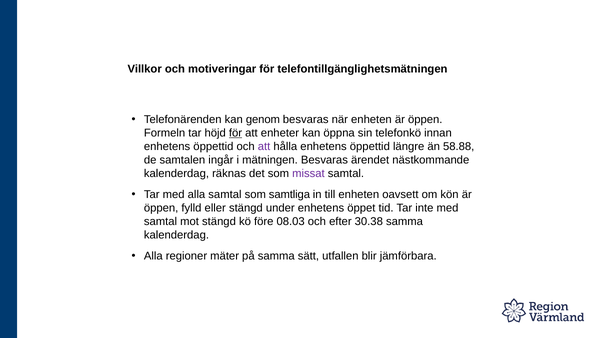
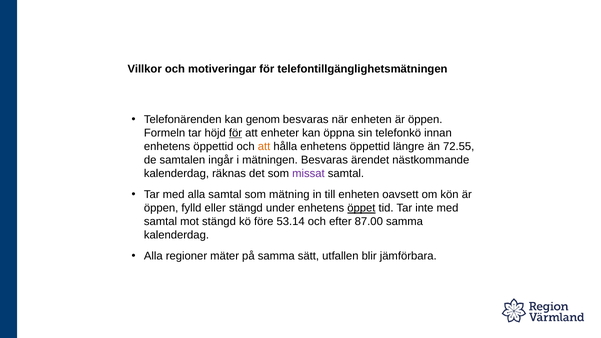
att at (264, 147) colour: purple -> orange
58.88: 58.88 -> 72.55
samtliga: samtliga -> mätning
öppet underline: none -> present
08.03: 08.03 -> 53.14
30.38: 30.38 -> 87.00
